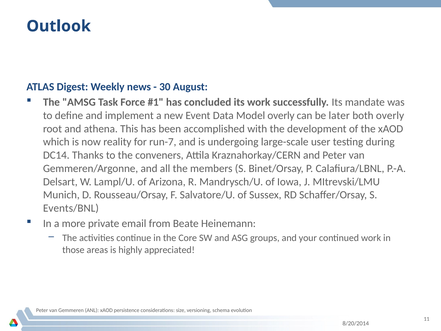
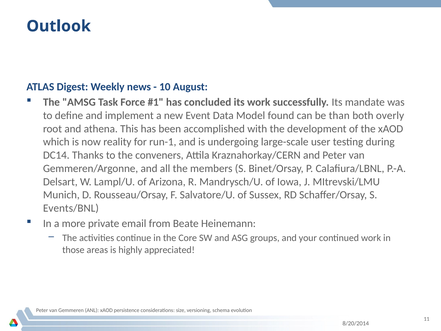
30: 30 -> 10
Model overly: overly -> found
later: later -> than
run-7: run-7 -> run-1
